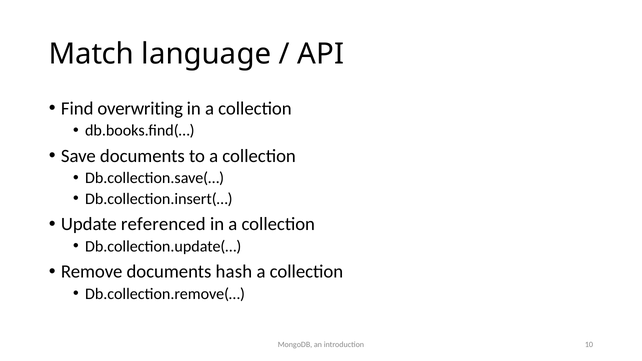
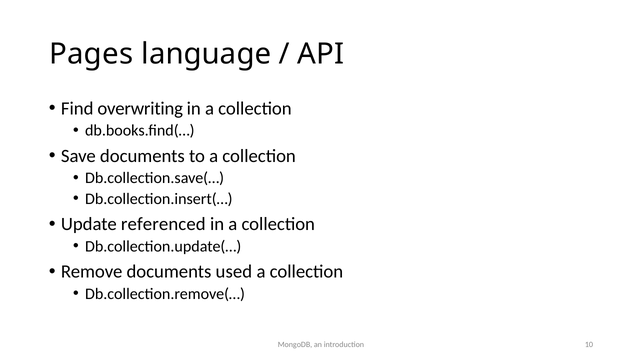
Match: Match -> Pages
hash: hash -> used
